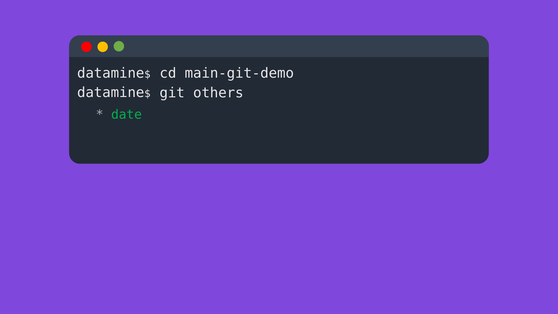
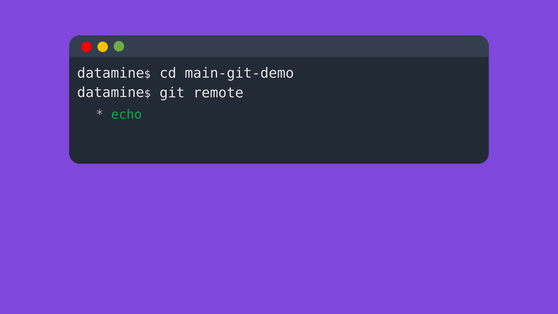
others: others -> remote
date: date -> echo
